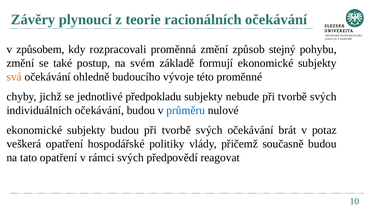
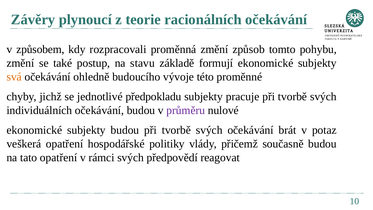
stejný: stejný -> tomto
svém: svém -> stavu
nebude: nebude -> pracuje
průměru colour: blue -> purple
